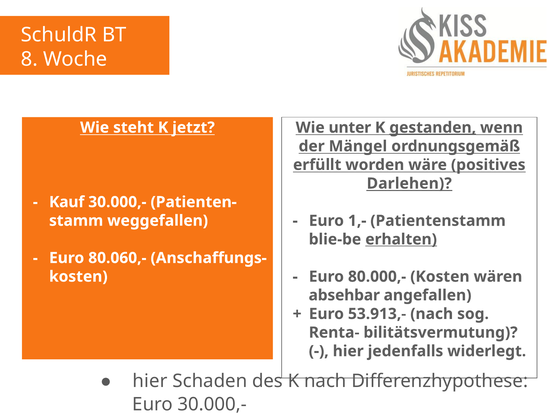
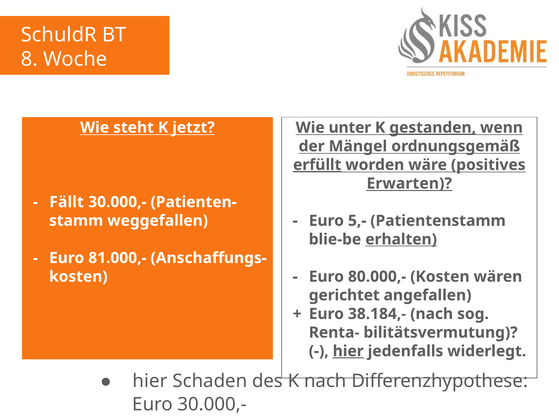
erfüllt underline: none -> present
Darlehen: Darlehen -> Erwarten
Kauf: Kauf -> Fällt
1,-: 1,- -> 5,-
80.060,-: 80.060,- -> 81.000,-
absehbar: absehbar -> gerichtet
53.913,-: 53.913,- -> 38.184,-
hier at (348, 351) underline: none -> present
